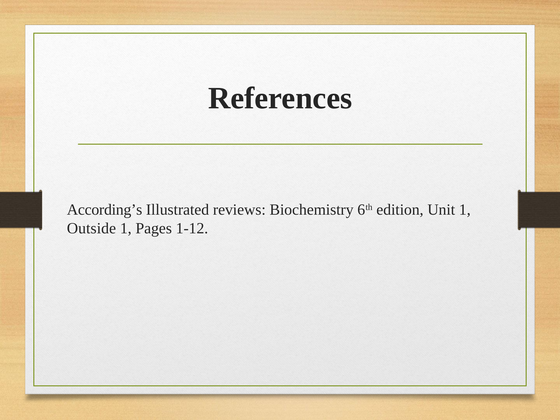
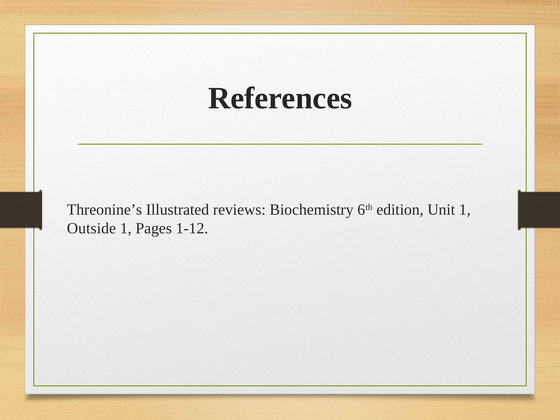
According’s: According’s -> Threonine’s
